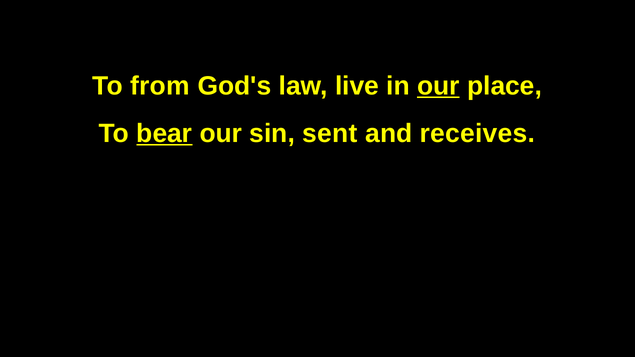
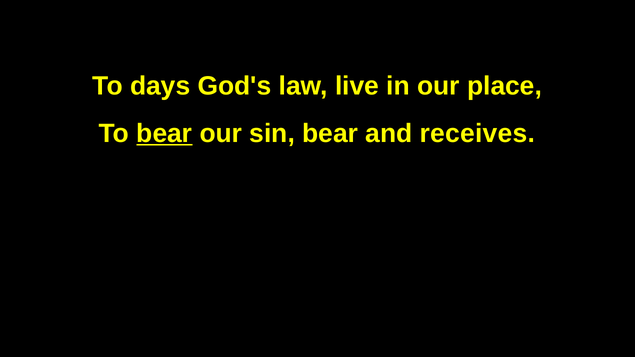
from: from -> days
our at (438, 86) underline: present -> none
sin sent: sent -> bear
